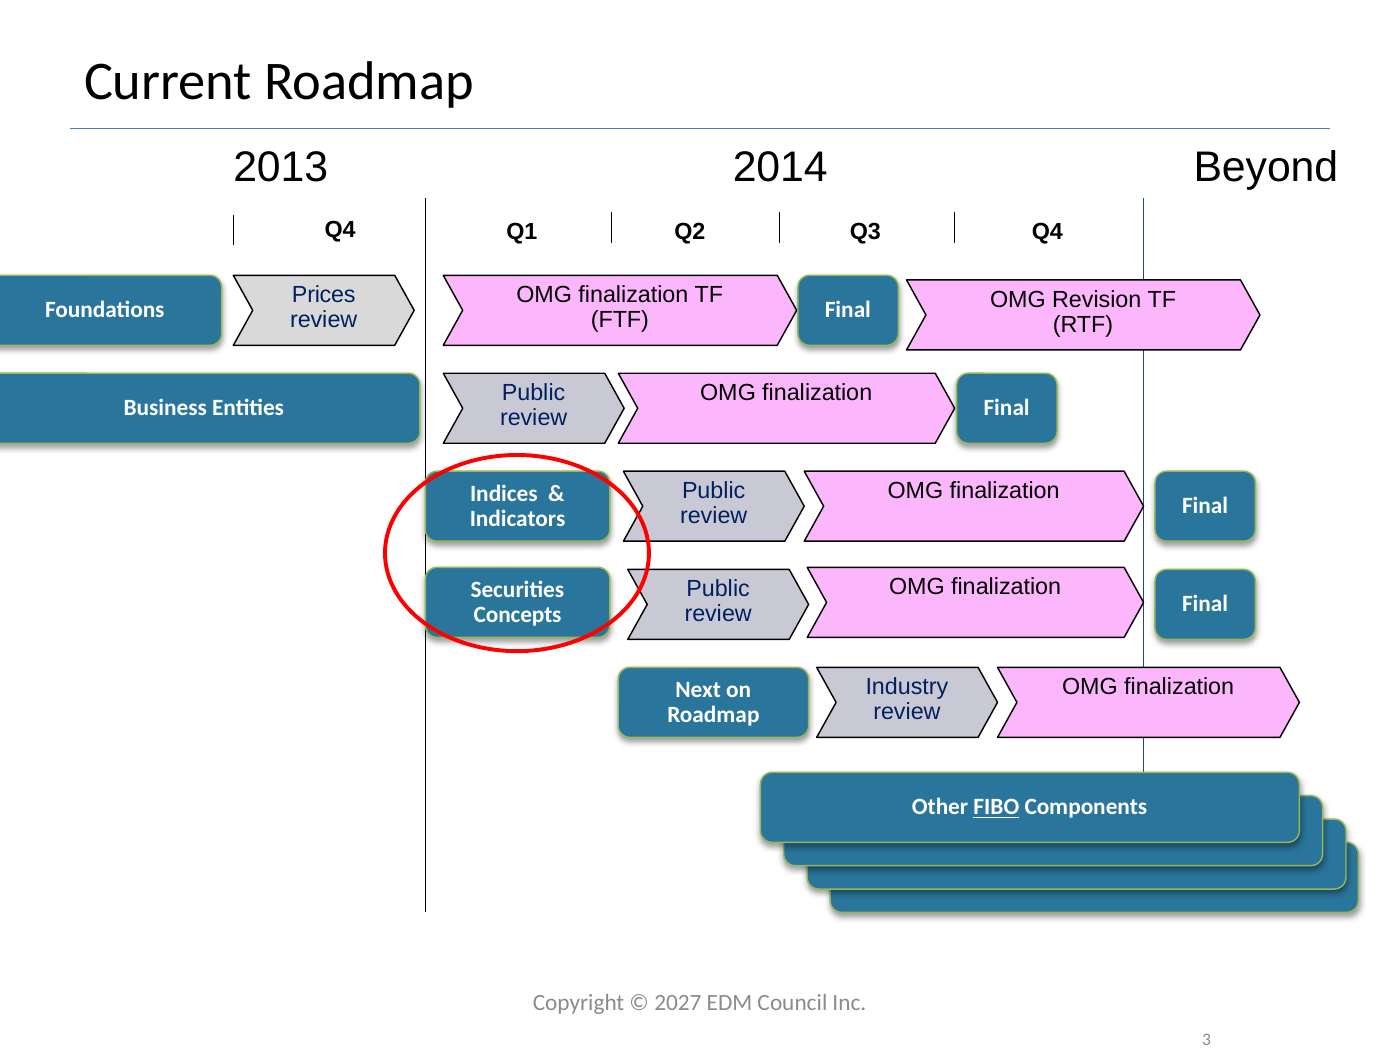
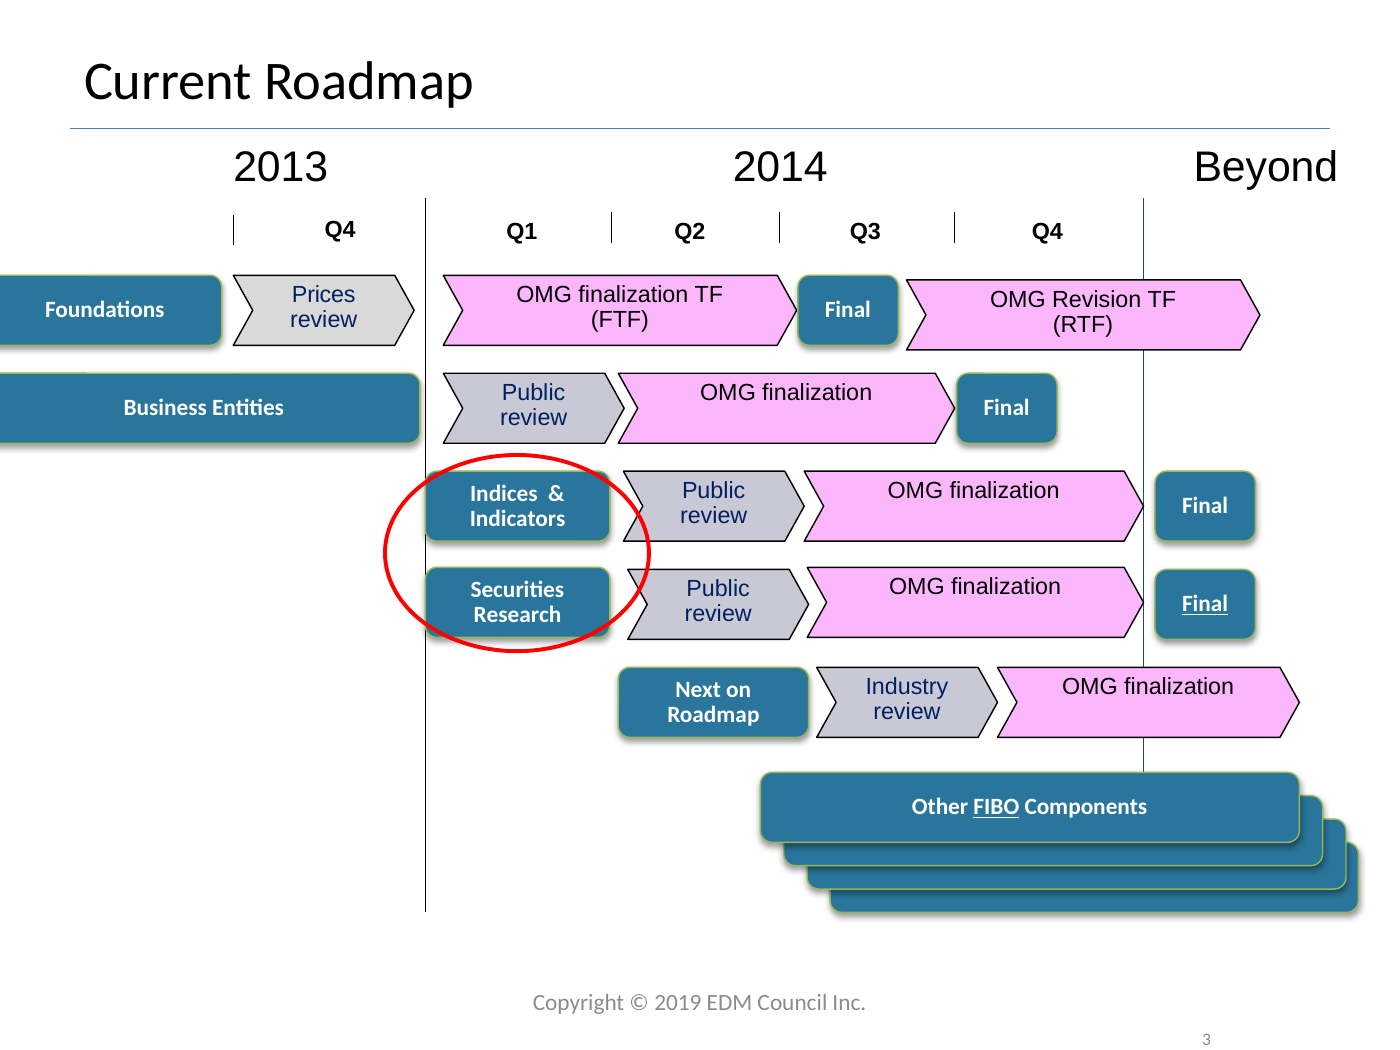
Final at (1205, 604) underline: none -> present
Concepts: Concepts -> Research
2027: 2027 -> 2019
